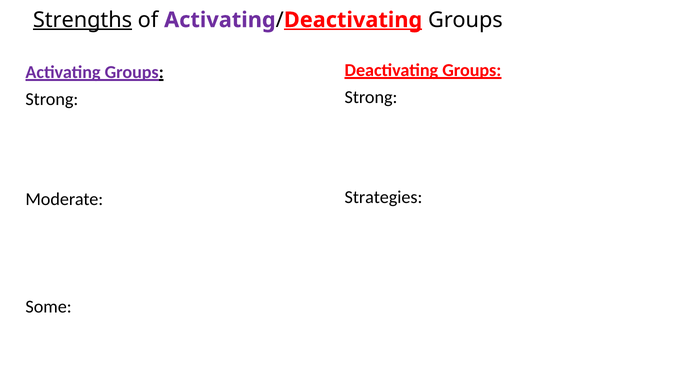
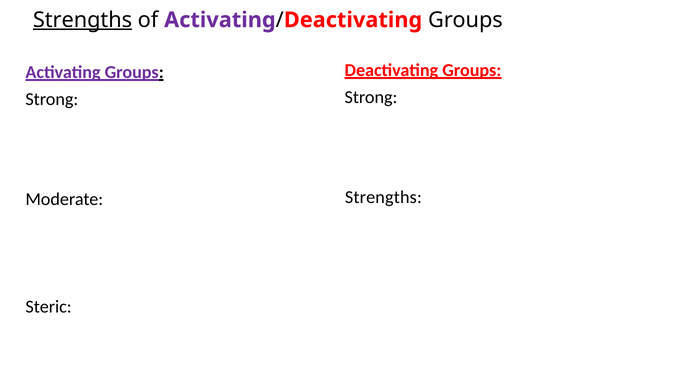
Deactivating at (353, 20) underline: present -> none
Strategies at (383, 197): Strategies -> Strengths
Some: Some -> Steric
